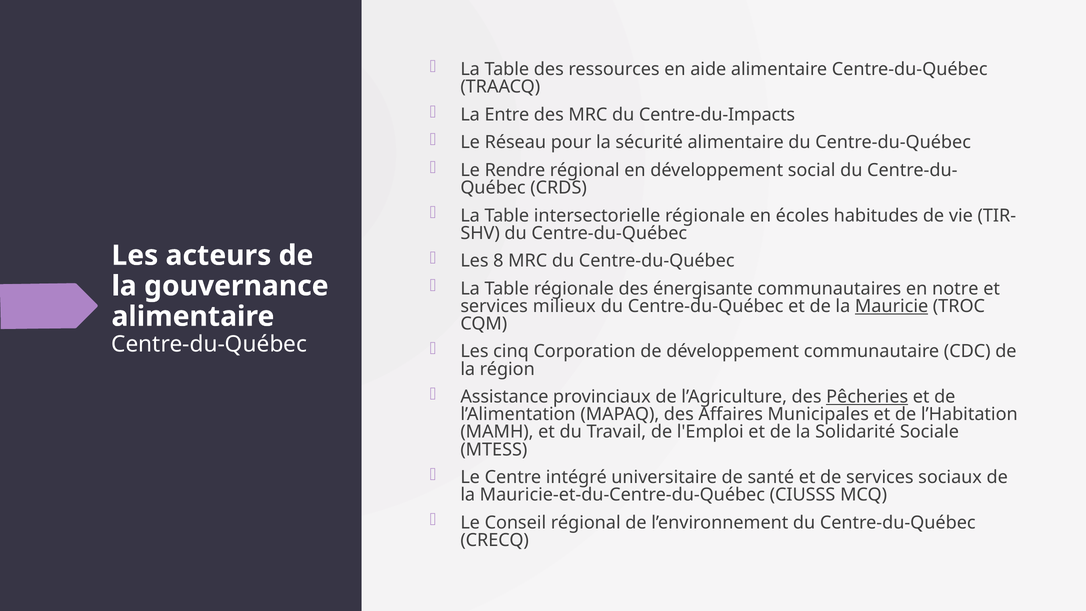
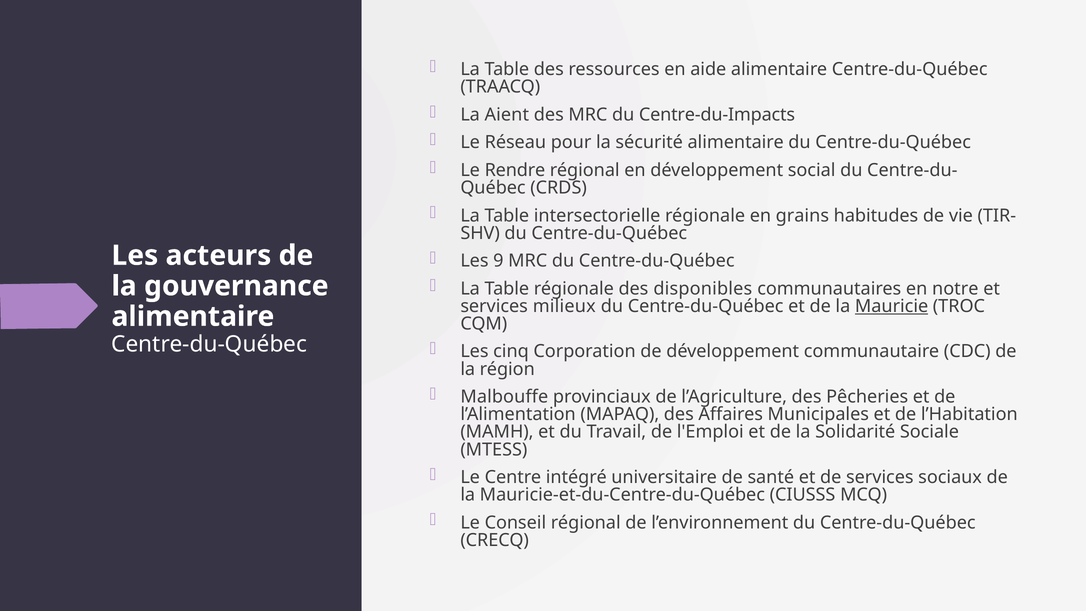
Entre: Entre -> Aient
écoles: écoles -> grains
8: 8 -> 9
énergisante: énergisante -> disponibles
Assistance: Assistance -> Malbouffe
Pêcheries underline: present -> none
